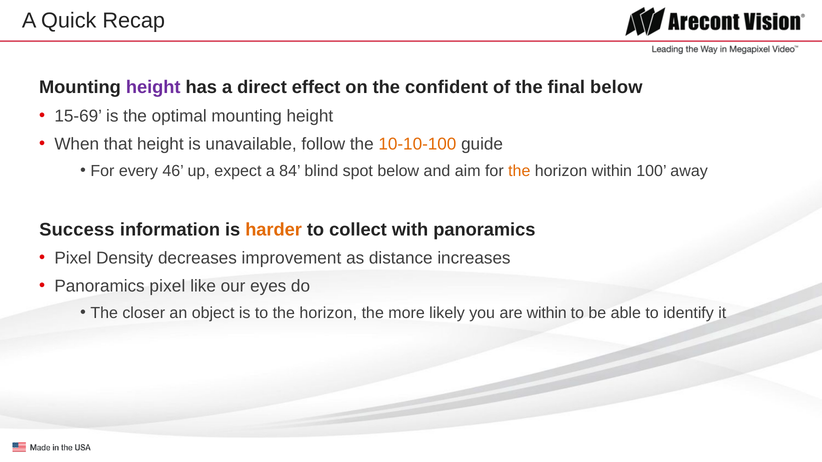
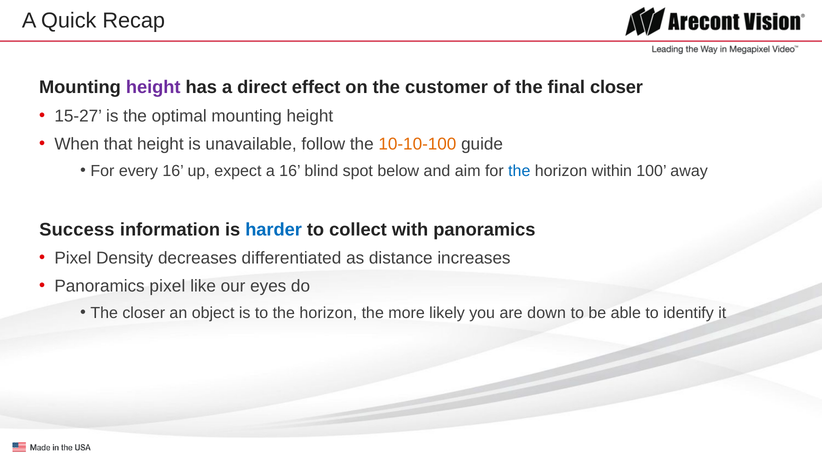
confident: confident -> customer
final below: below -> closer
15-69: 15-69 -> 15-27
every 46: 46 -> 16
a 84: 84 -> 16
the at (519, 171) colour: orange -> blue
harder colour: orange -> blue
improvement: improvement -> differentiated
are within: within -> down
